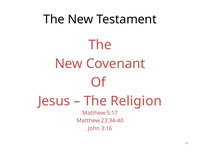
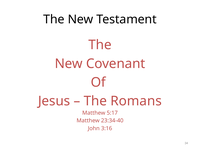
Religion: Religion -> Romans
